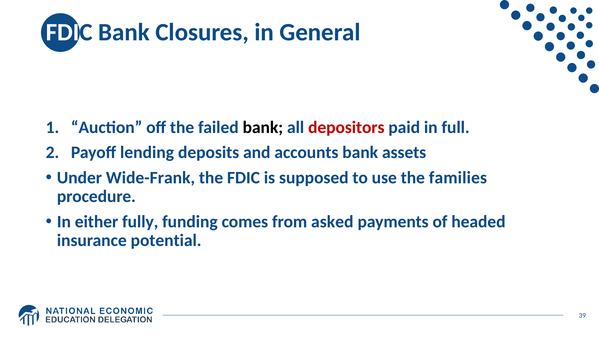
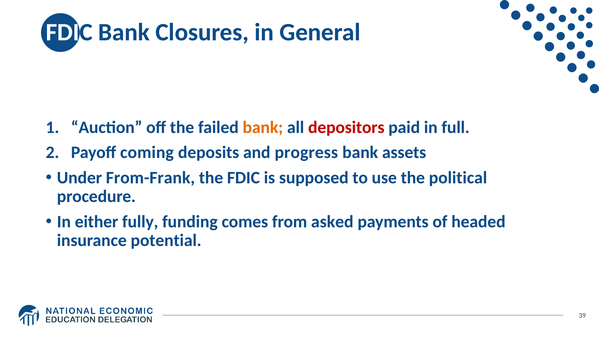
bank at (263, 127) colour: black -> orange
lending: lending -> coming
accounts: accounts -> progress
Wide-Frank: Wide-Frank -> From-Frank
families: families -> political
